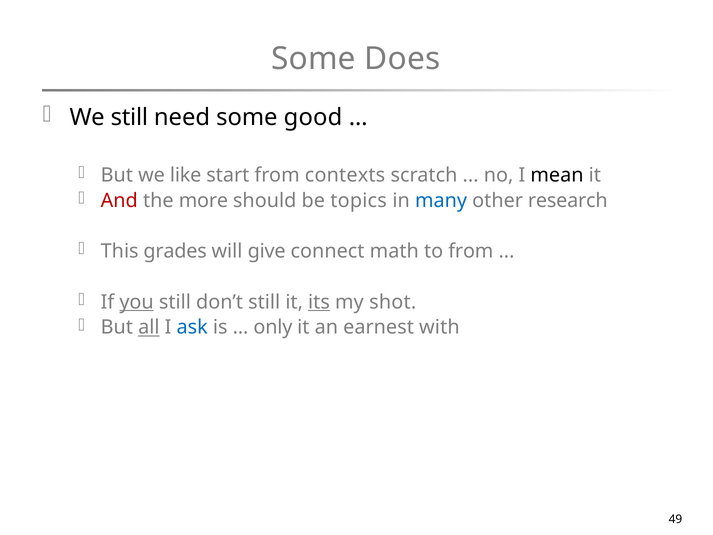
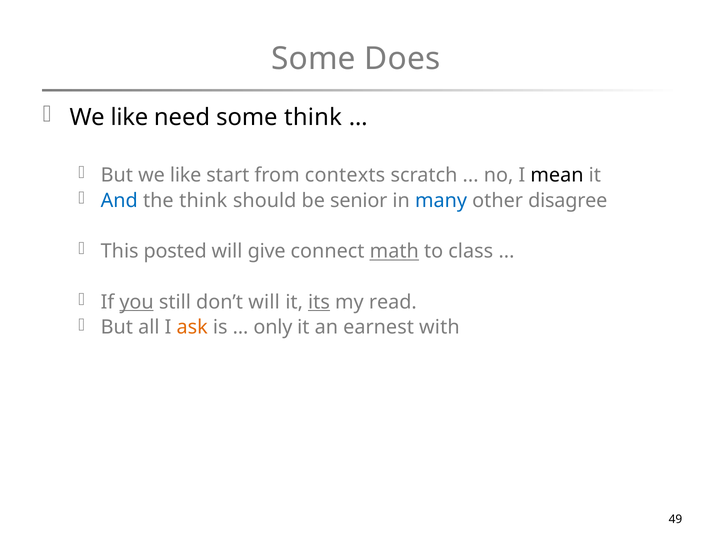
still at (129, 117): still -> like
some good: good -> think
And colour: red -> blue
the more: more -> think
topics: topics -> senior
research: research -> disagree
grades: grades -> posted
math underline: none -> present
to from: from -> class
don’t still: still -> will
shot: shot -> read
all underline: present -> none
ask colour: blue -> orange
